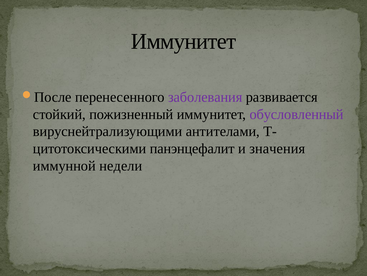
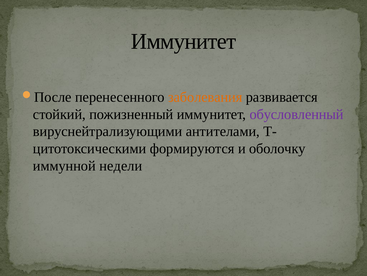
заболевания colour: purple -> orange
панэнцефалит: панэнцефалит -> формируются
значения: значения -> оболочку
